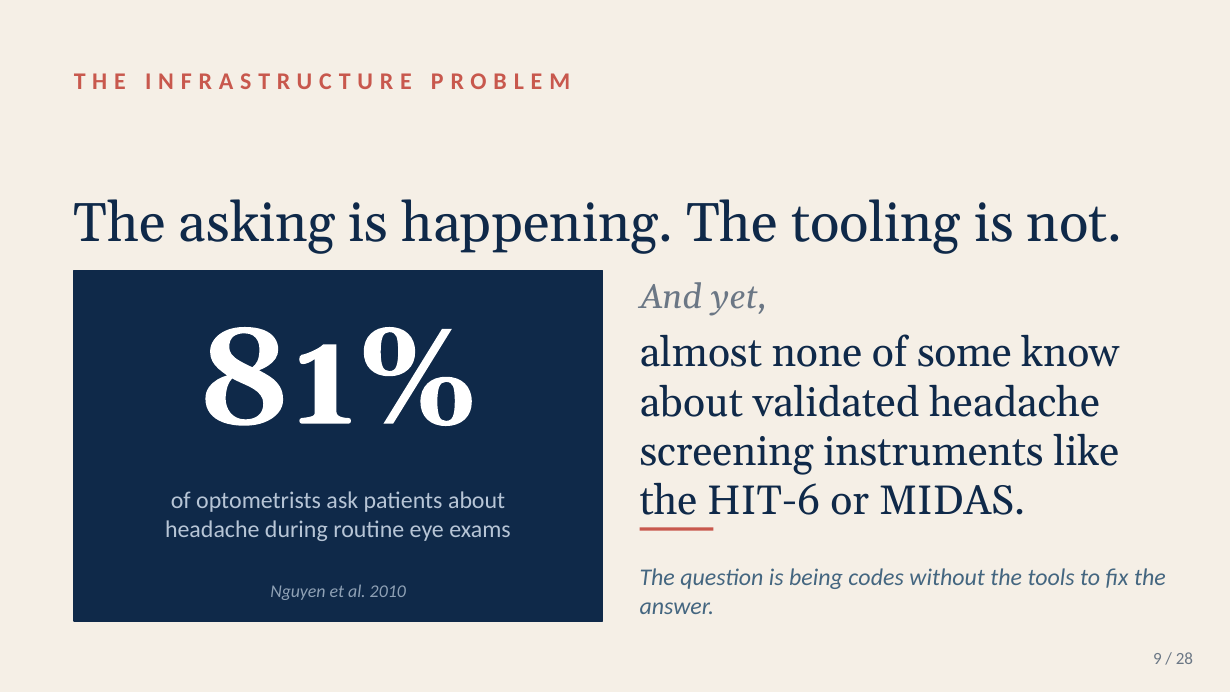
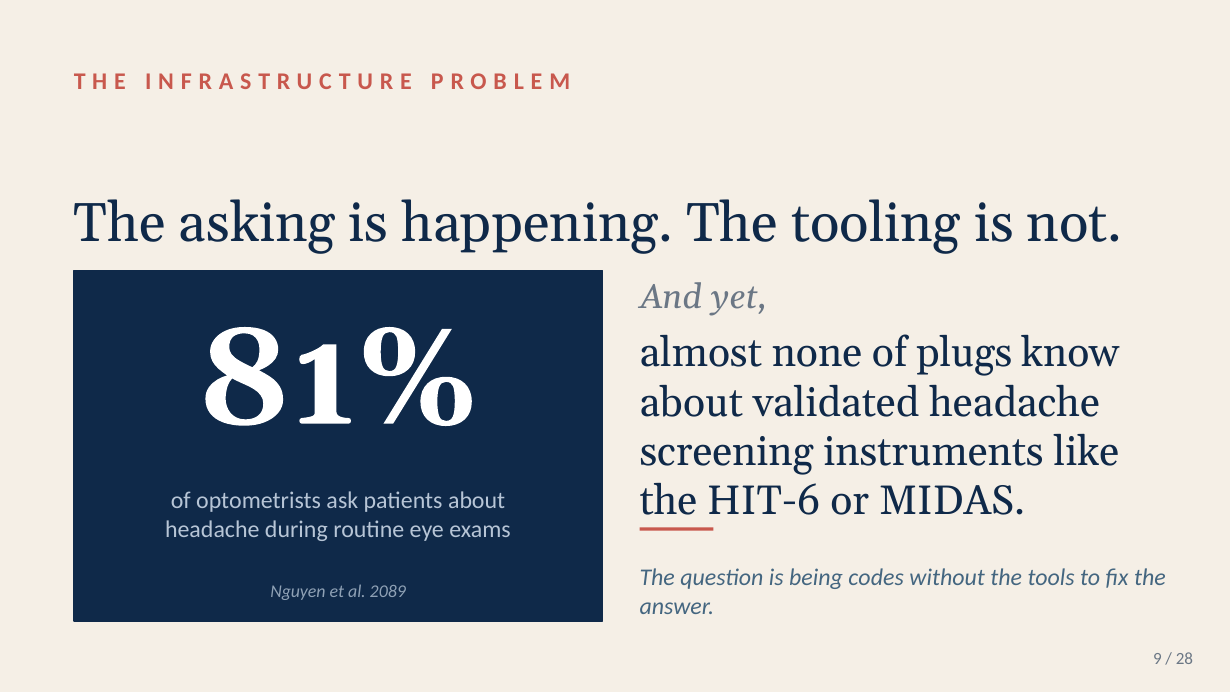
some: some -> plugs
2010: 2010 -> 2089
